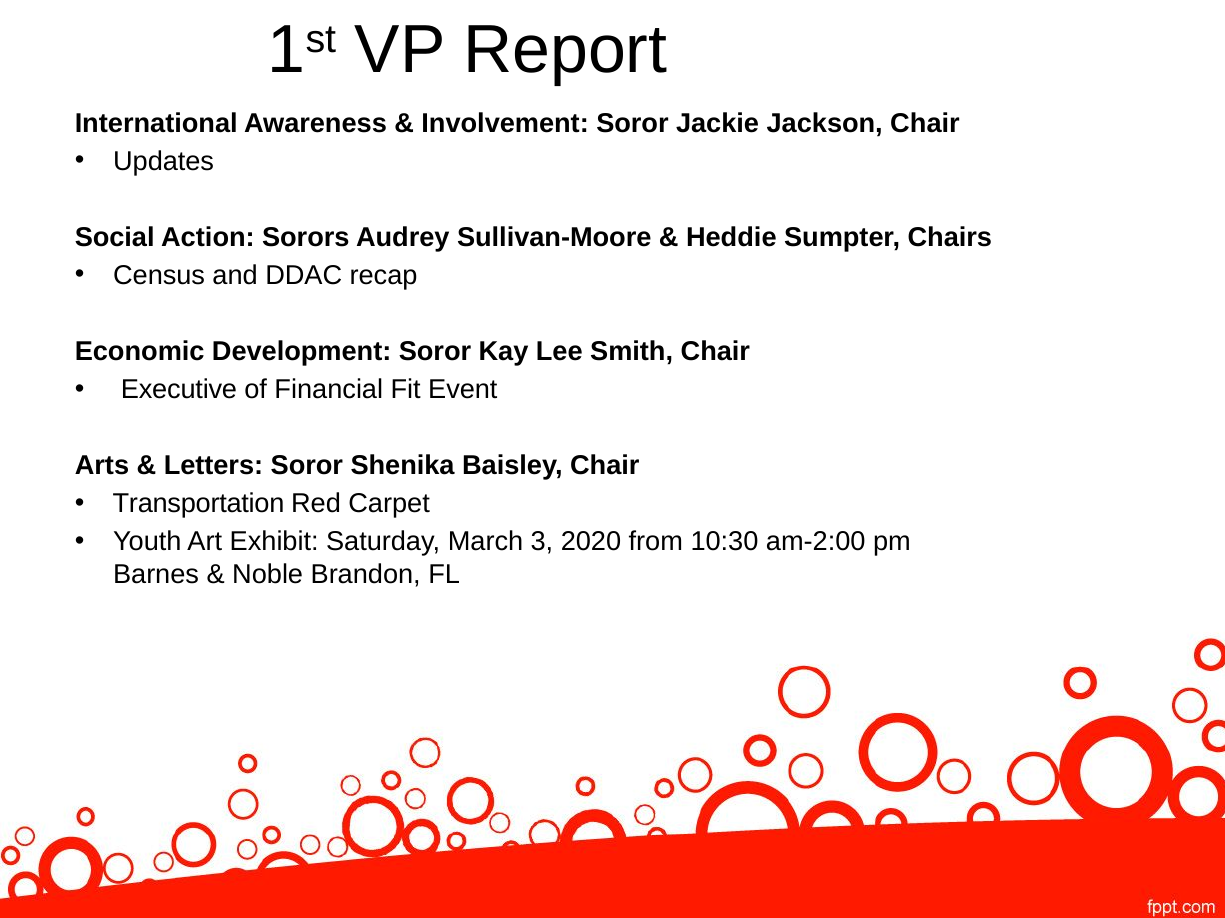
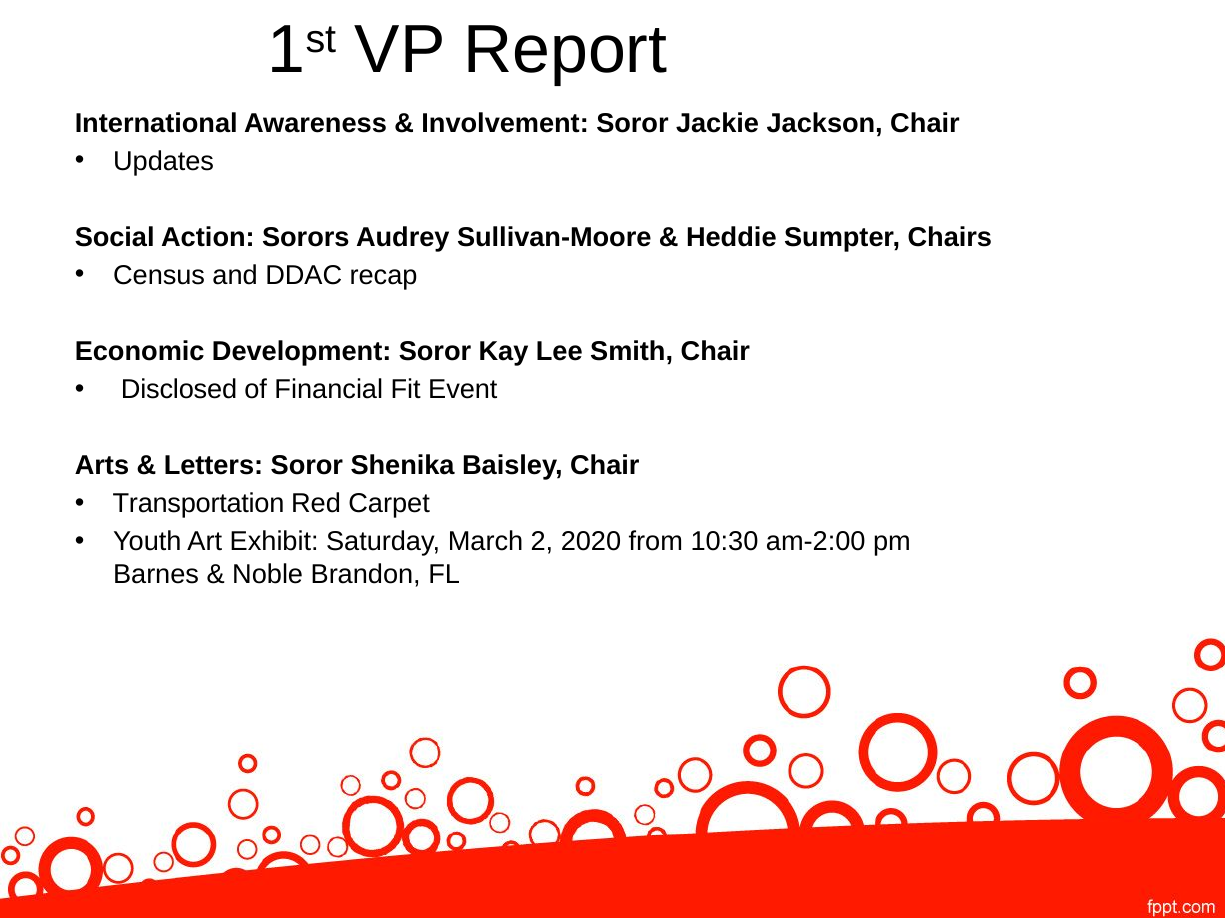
Executive: Executive -> Disclosed
3: 3 -> 2
